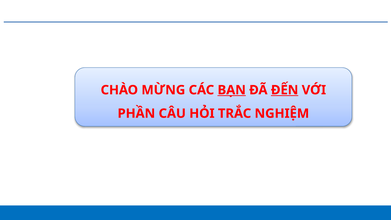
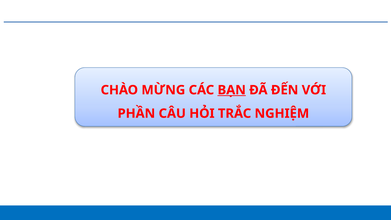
ĐẾN underline: present -> none
